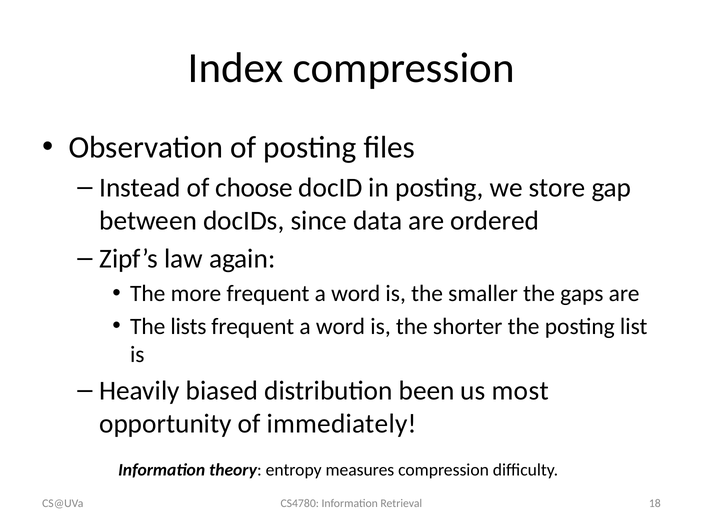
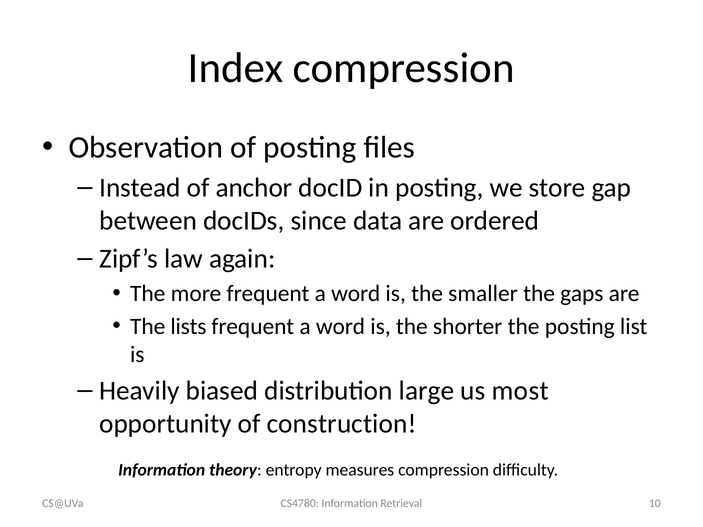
choose: choose -> anchor
been: been -> large
immediately: immediately -> construction
18: 18 -> 10
